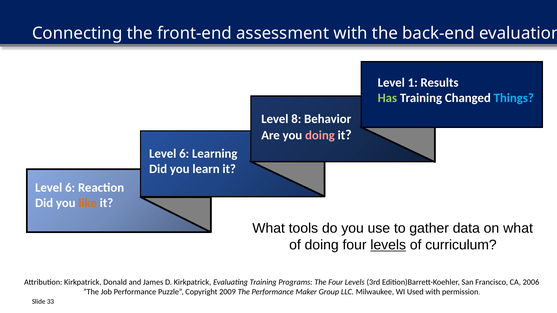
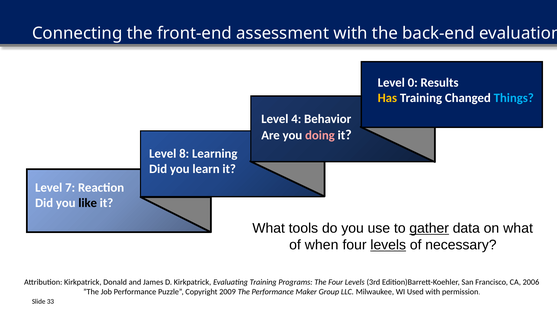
1: 1 -> 0
Has colour: light green -> yellow
8: 8 -> 4
6 at (184, 154): 6 -> 8
6 at (70, 188): 6 -> 7
like colour: orange -> black
gather underline: none -> present
of doing: doing -> when
curriculum: curriculum -> necessary
